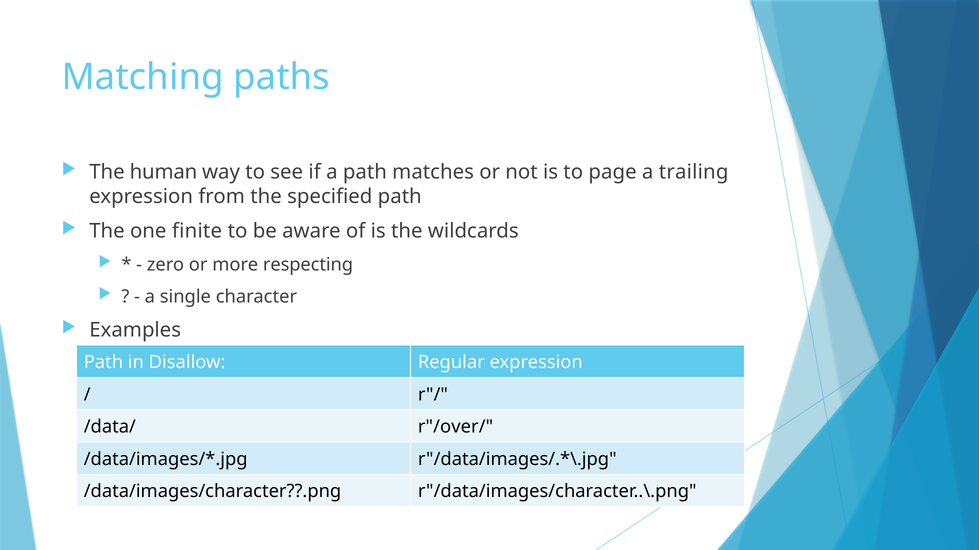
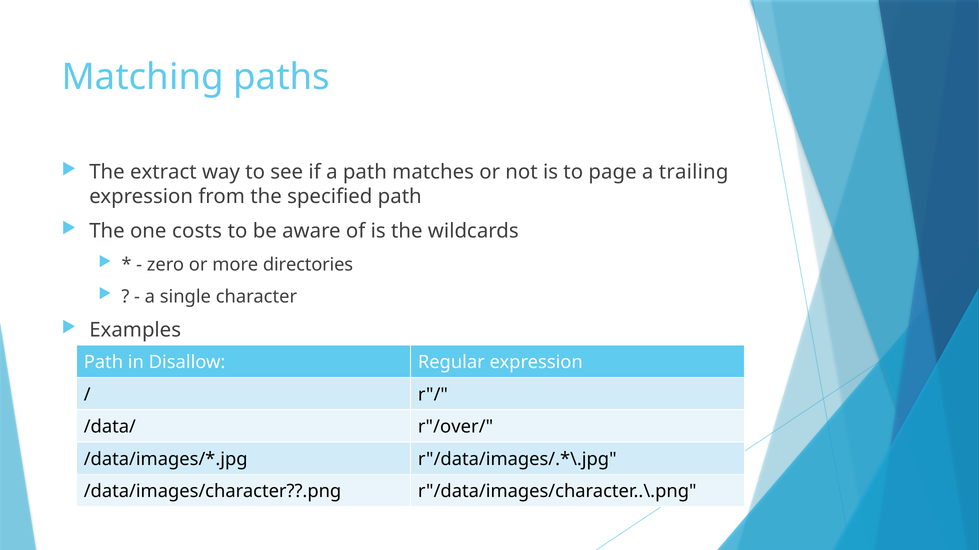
human: human -> extract
finite: finite -> costs
respecting: respecting -> directories
